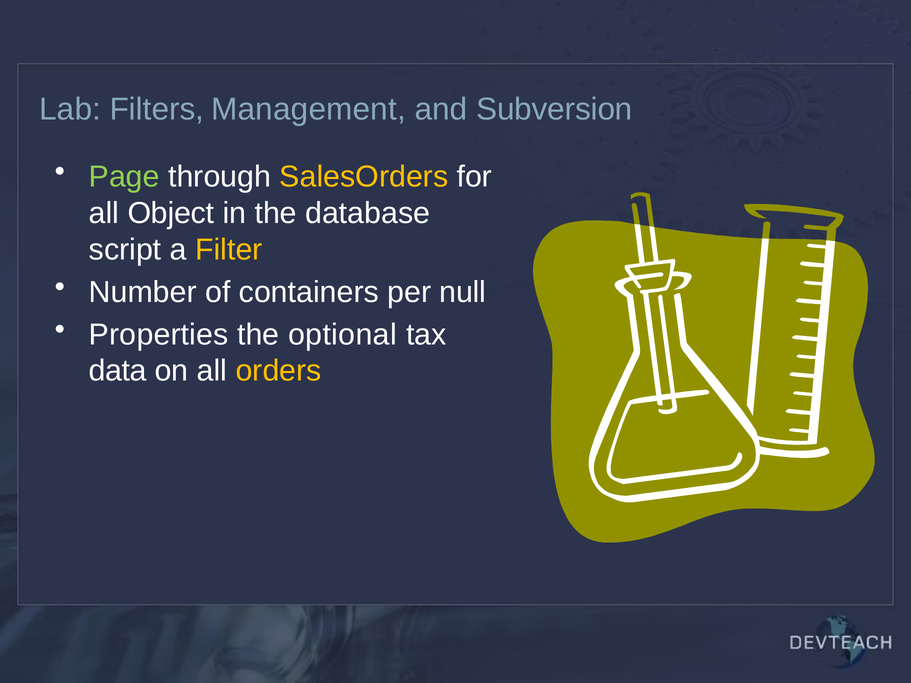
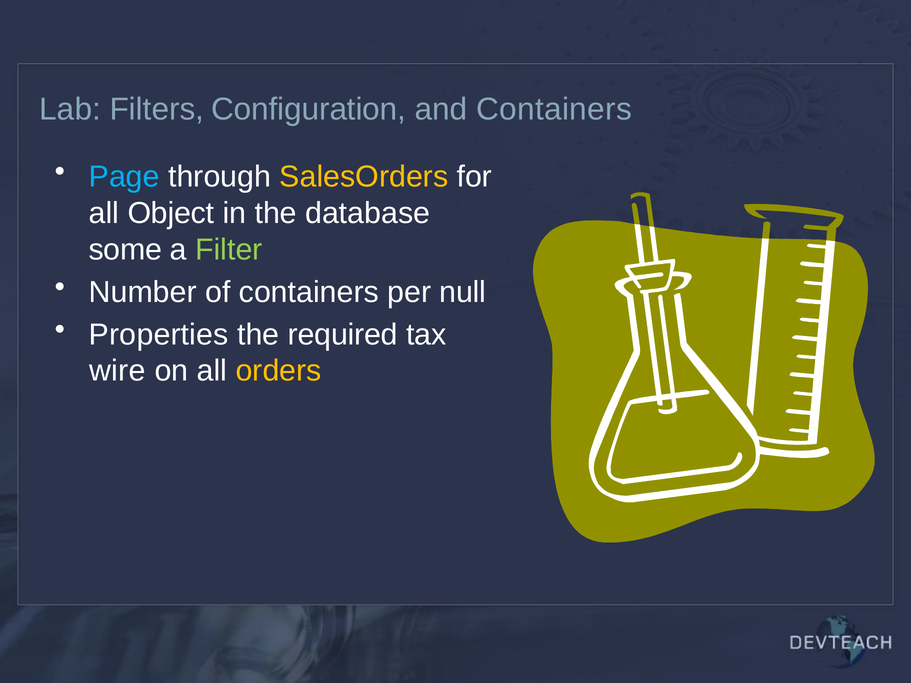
Management: Management -> Configuration
and Subversion: Subversion -> Containers
Page colour: light green -> light blue
script: script -> some
Filter colour: yellow -> light green
optional: optional -> required
data: data -> wire
